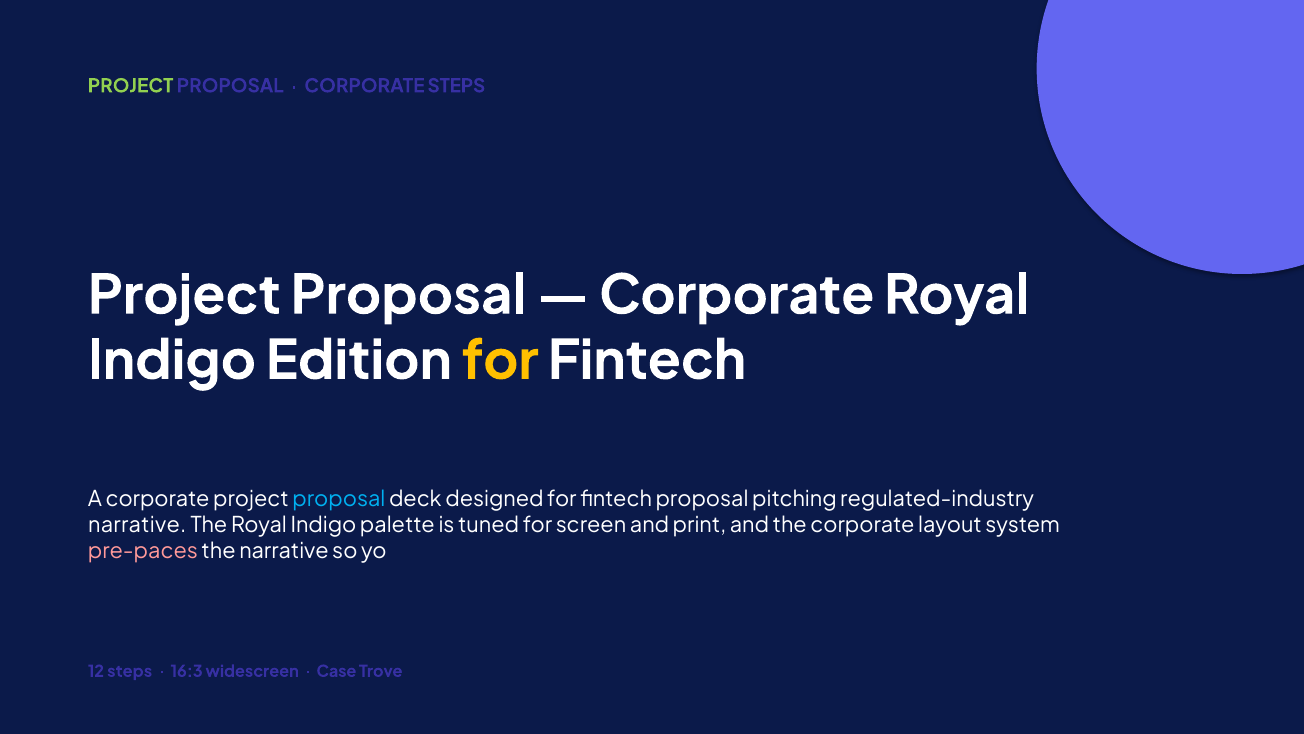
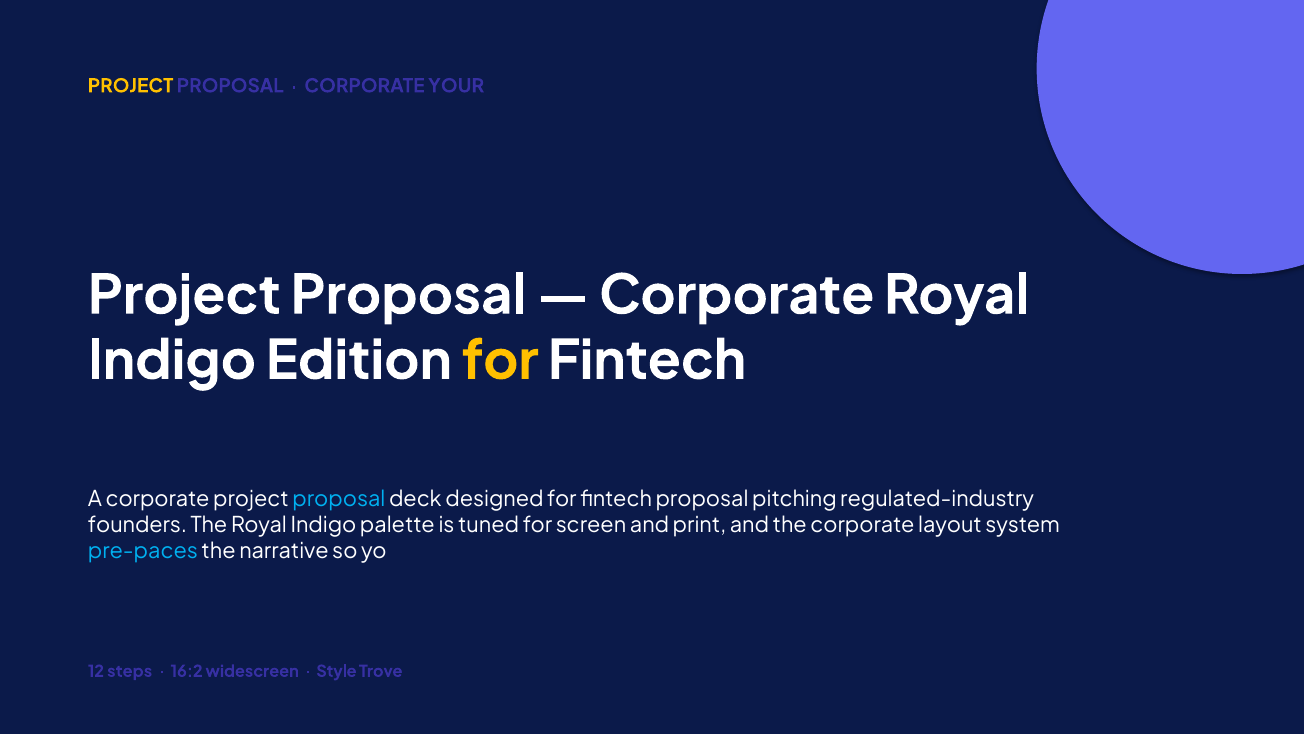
PROJECT at (131, 86) colour: light green -> yellow
CORPORATE STEPS: STEPS -> YOUR
narrative at (137, 525): narrative -> founders
pre-paces colour: pink -> light blue
16:3: 16:3 -> 16:2
Case: Case -> Style
